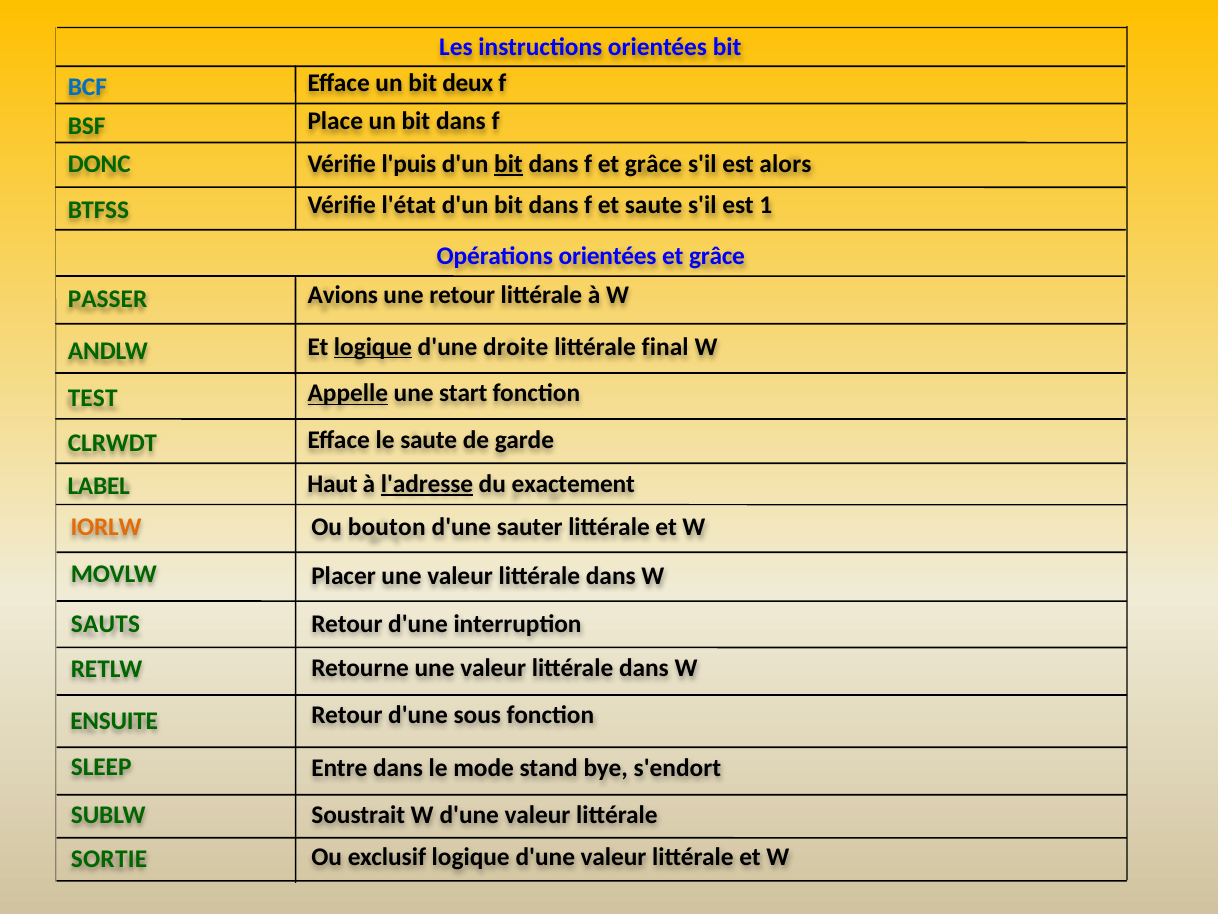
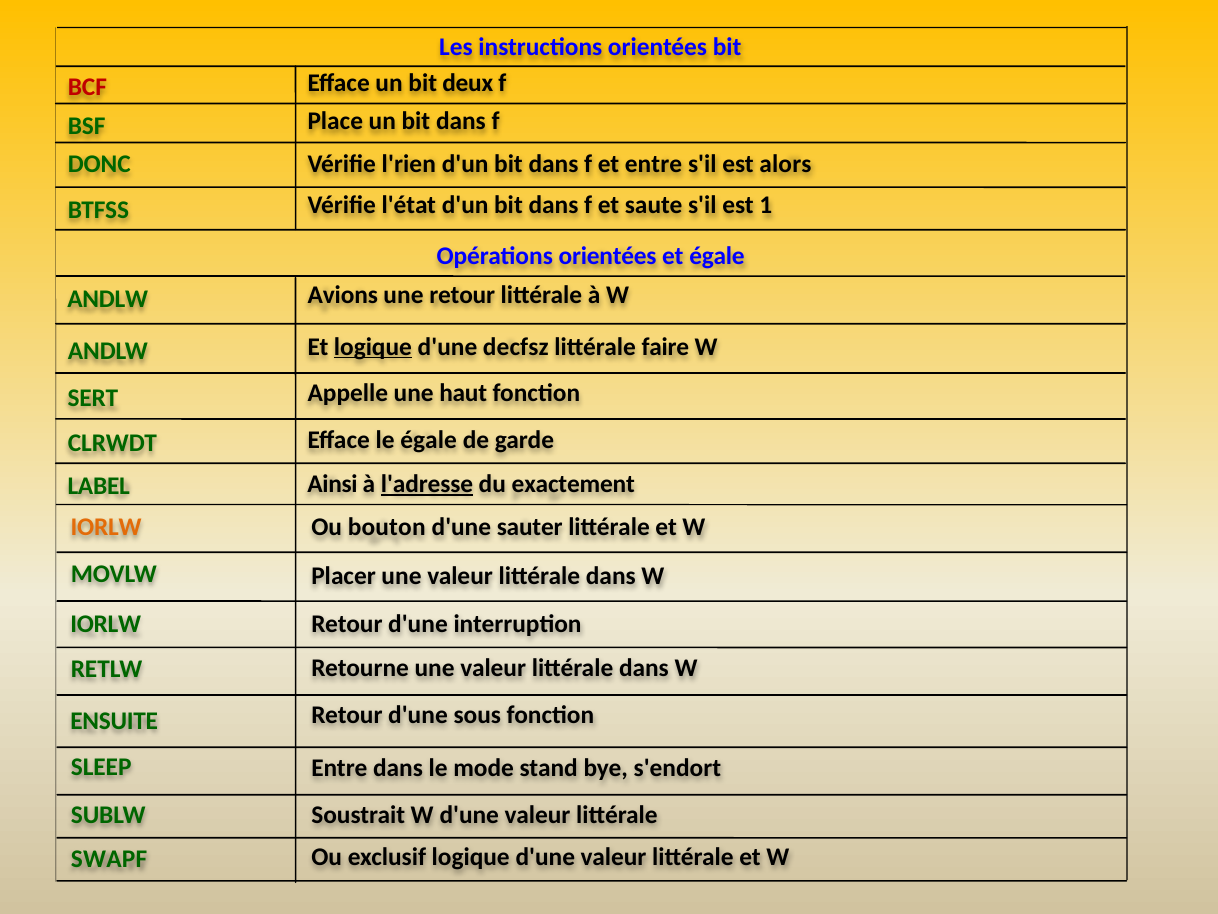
BCF colour: blue -> red
l'puis: l'puis -> l'rien
bit at (508, 164) underline: present -> none
f et grâce: grâce -> entre
grâce at (717, 256): grâce -> égale
PASSER at (108, 299): PASSER -> ANDLW
droite: droite -> decfsz
final: final -> faire
Appelle underline: present -> none
start: start -> haut
TEST: TEST -> SERT
le saute: saute -> égale
Haut: Haut -> Ainsi
SAUTS at (106, 624): SAUTS -> IORLW
SORTIE: SORTIE -> SWAPF
